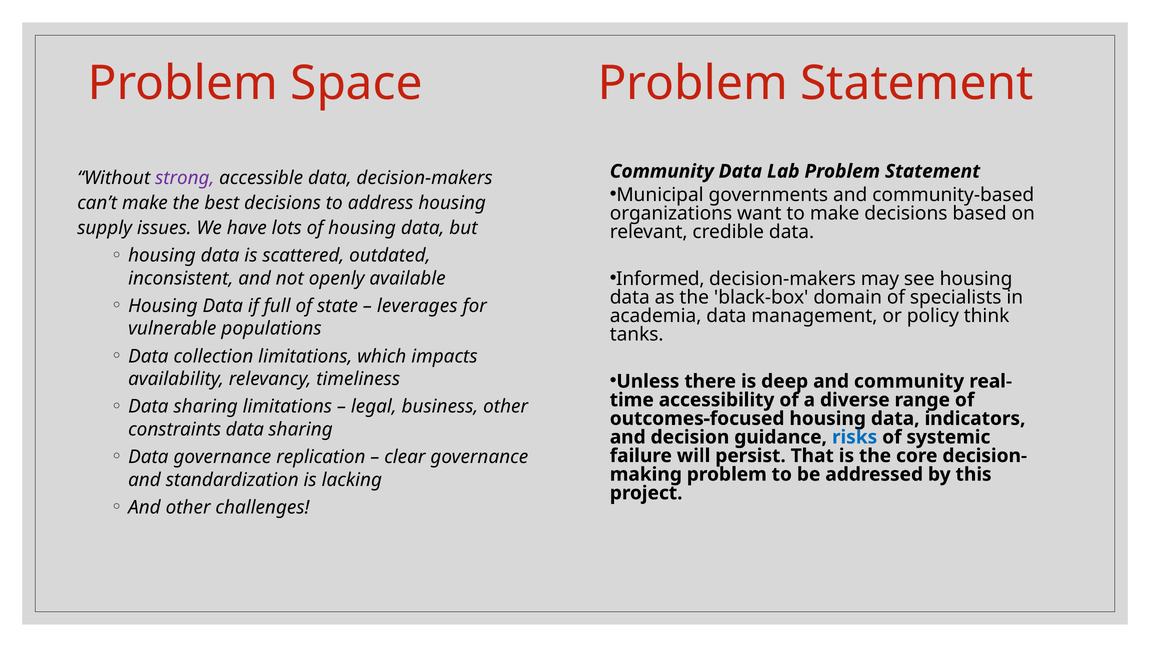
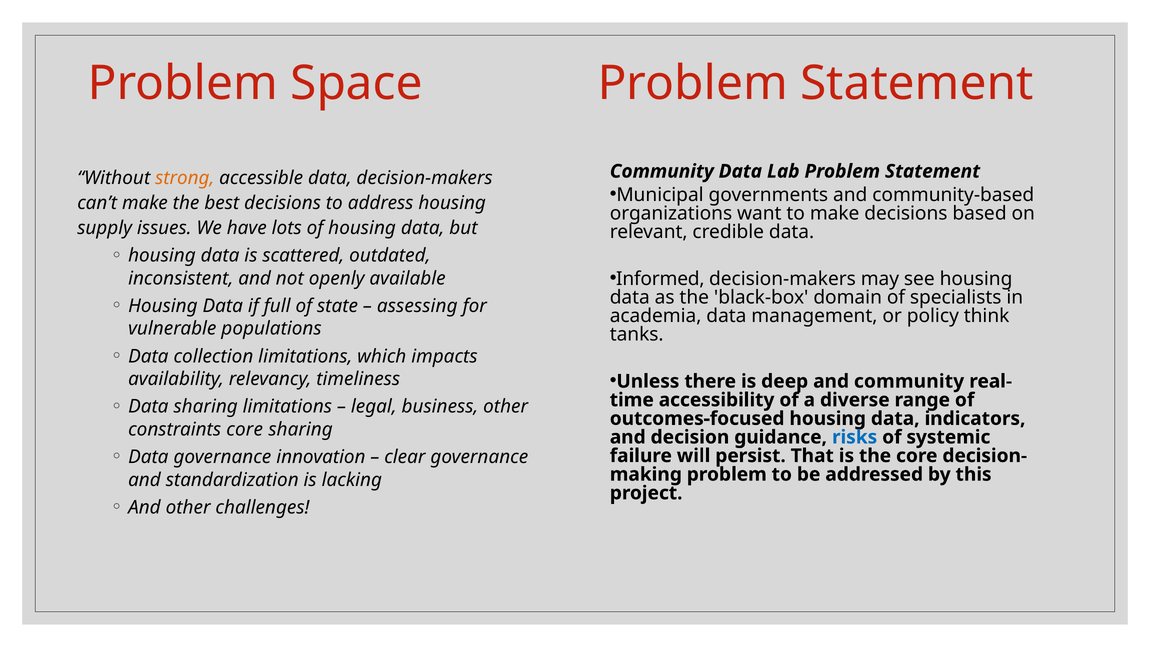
strong colour: purple -> orange
leverages: leverages -> assessing
constraints data: data -> core
replication: replication -> innovation
